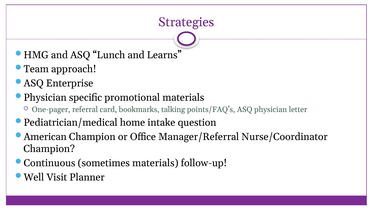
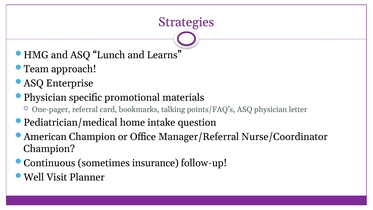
sometimes materials: materials -> insurance
